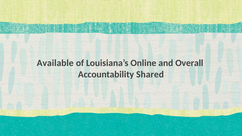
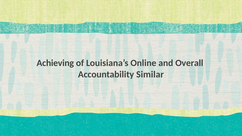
Available: Available -> Achieving
Shared: Shared -> Similar
